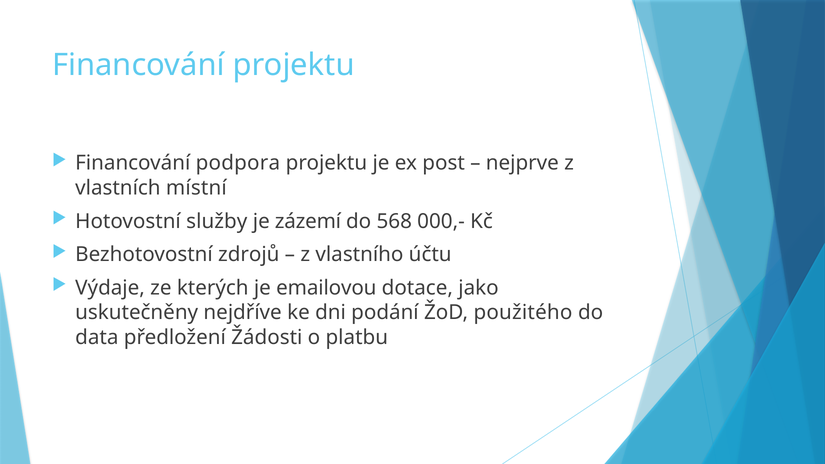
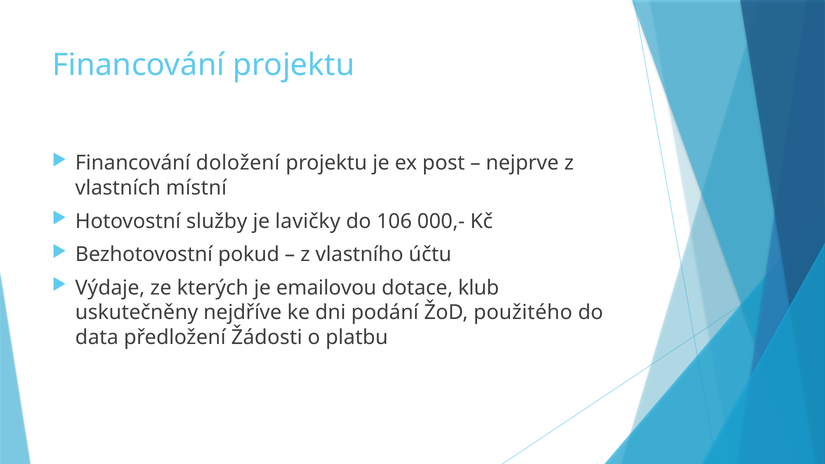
podpora: podpora -> doložení
zázemí: zázemí -> lavičky
568: 568 -> 106
zdrojů: zdrojů -> pokud
jako: jako -> klub
